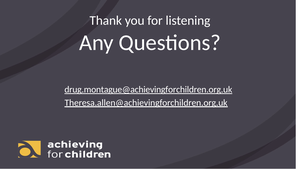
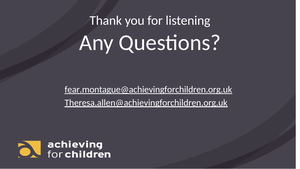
drug.montague@achievingforchildren.org.uk: drug.montague@achievingforchildren.org.uk -> fear.montague@achievingforchildren.org.uk
